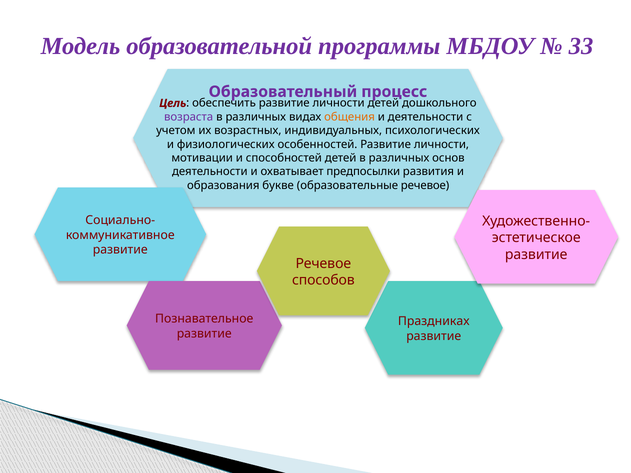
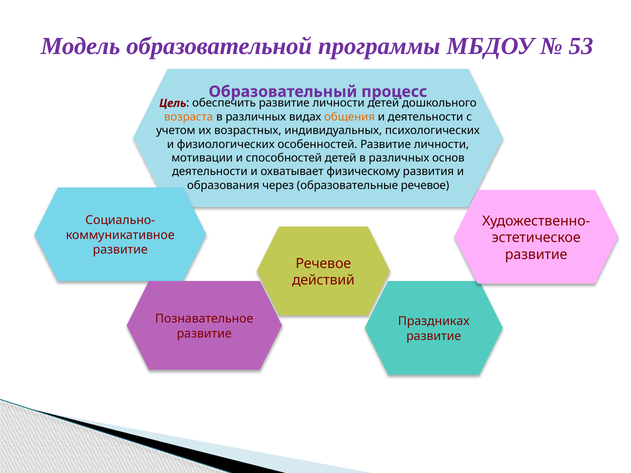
33: 33 -> 53
возраста colour: purple -> orange
предпосылки: предпосылки -> физическому
букве: букве -> через
способов: способов -> действий
